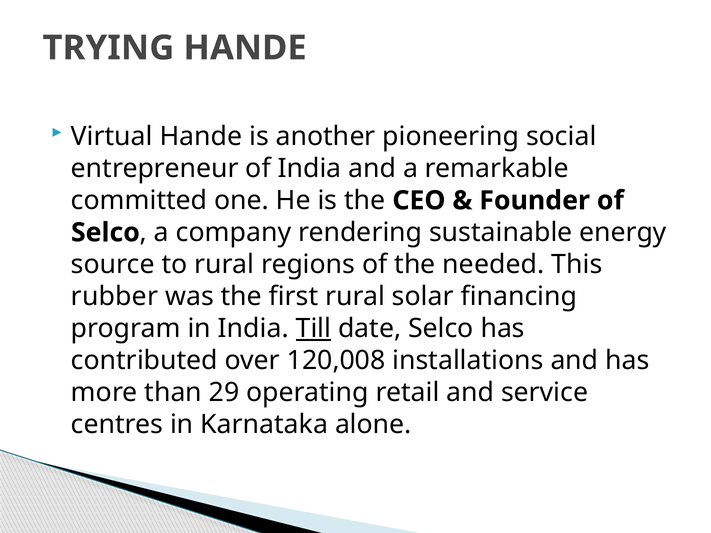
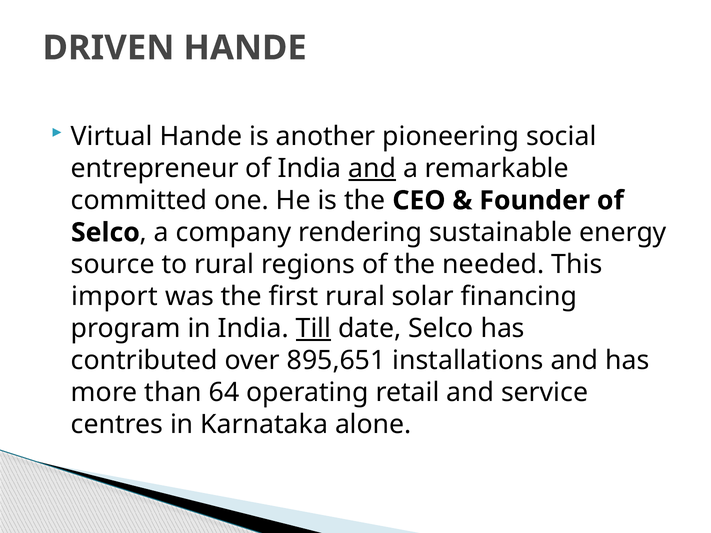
TRYING: TRYING -> DRIVEN
and at (372, 169) underline: none -> present
rubber: rubber -> import
120,008: 120,008 -> 895,651
29: 29 -> 64
